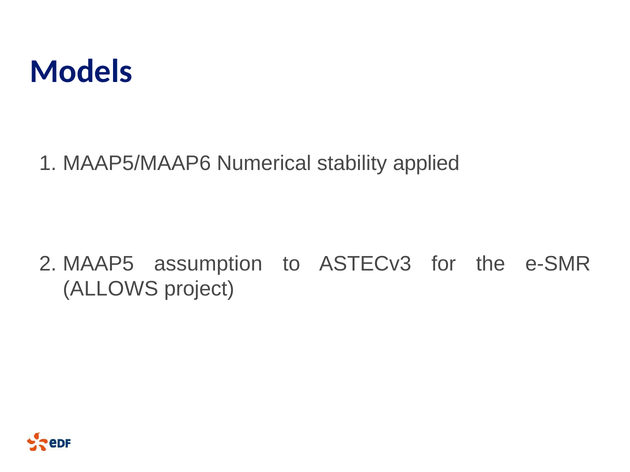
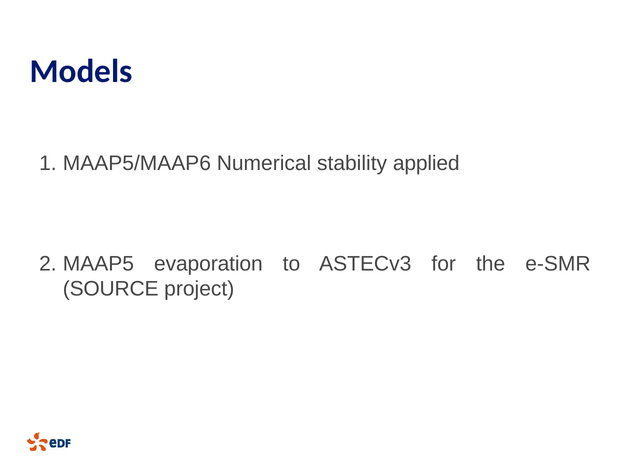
assumption: assumption -> evaporation
ALLOWS: ALLOWS -> SOURCE
